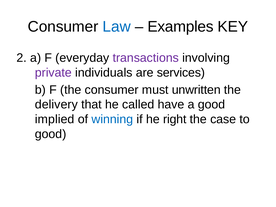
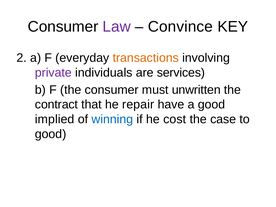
Law colour: blue -> purple
Examples: Examples -> Convince
transactions colour: purple -> orange
delivery: delivery -> contract
called: called -> repair
right: right -> cost
